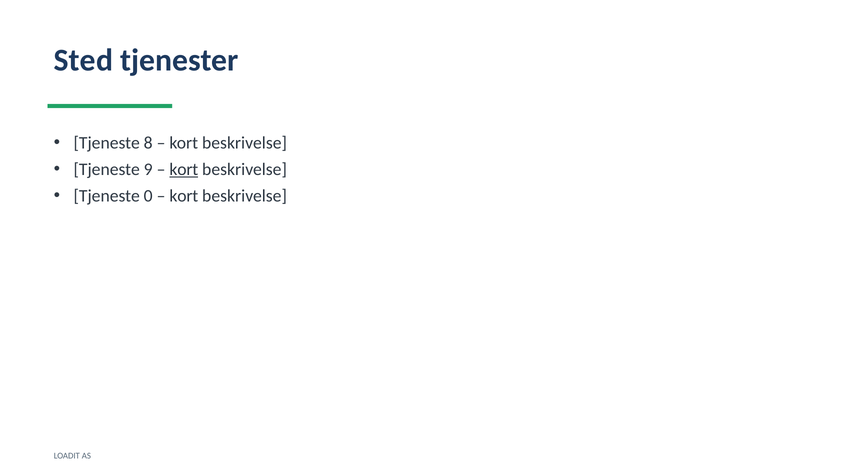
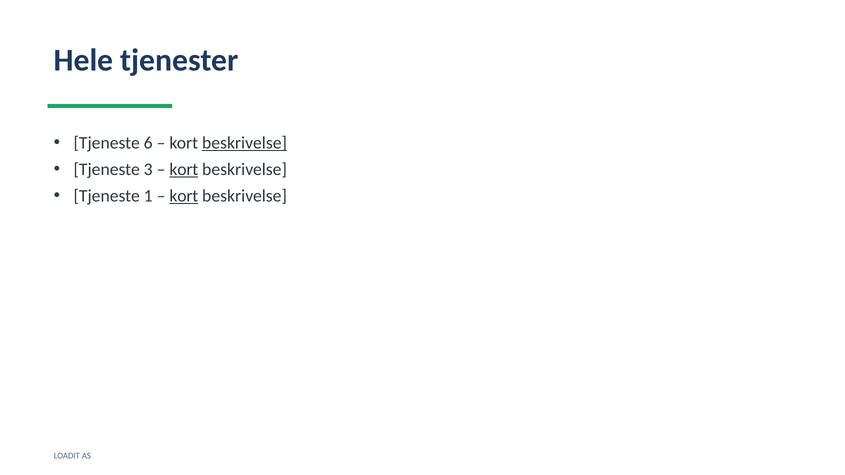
Sted: Sted -> Hele
8: 8 -> 6
beskrivelse at (245, 143) underline: none -> present
9: 9 -> 3
0: 0 -> 1
kort at (184, 196) underline: none -> present
